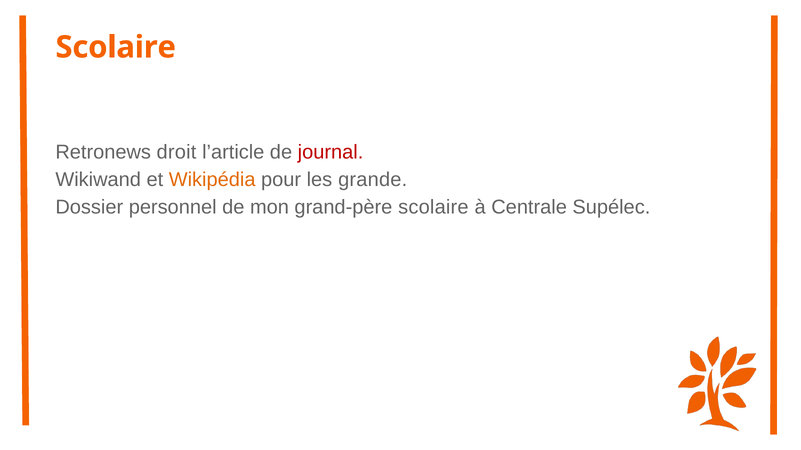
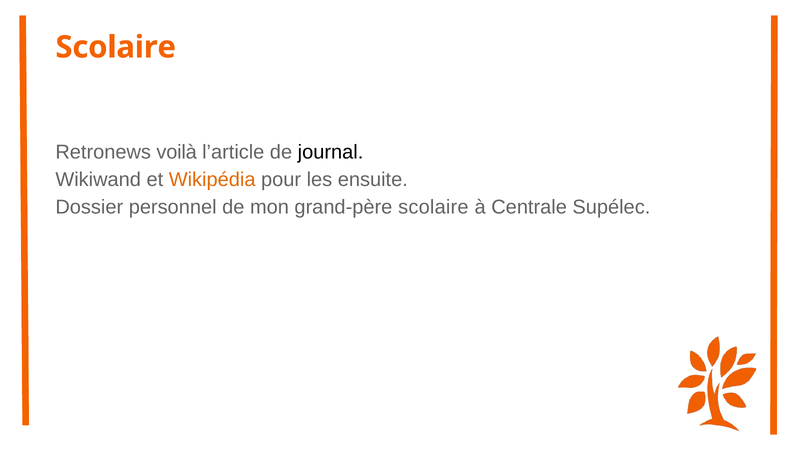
droit: droit -> voilà
journal colour: red -> black
grande: grande -> ensuite
